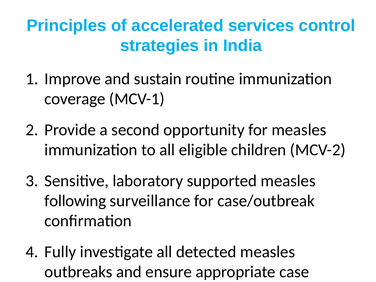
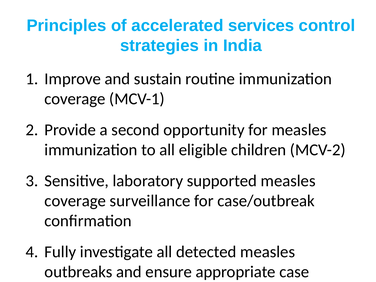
following at (75, 201): following -> coverage
